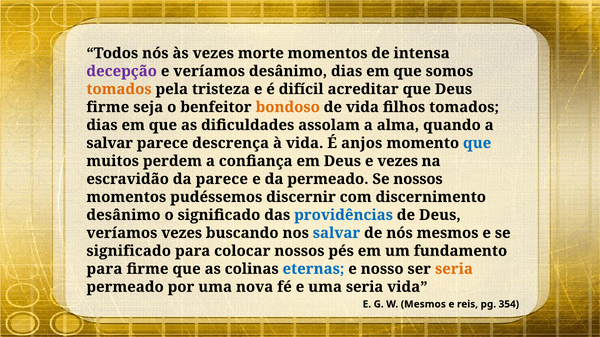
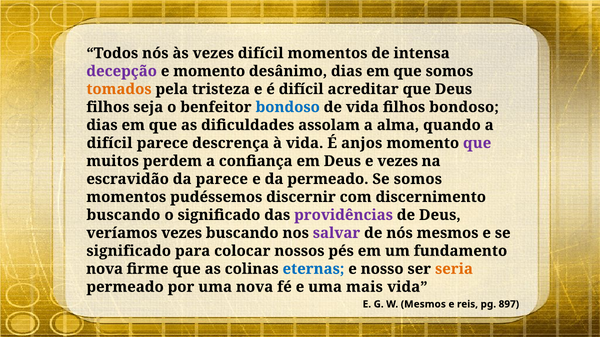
vezes morte: morte -> difícil
e veríamos: veríamos -> momento
firme at (108, 107): firme -> filhos
bondoso at (288, 107) colour: orange -> blue
filhos tomados: tomados -> bondoso
salvar at (110, 143): salvar -> difícil
que at (477, 143) colour: blue -> purple
Se nossos: nossos -> somos
desânimo at (123, 215): desânimo -> buscando
providências colour: blue -> purple
salvar at (336, 233) colour: blue -> purple
para at (104, 269): para -> nova
uma seria: seria -> mais
354: 354 -> 897
